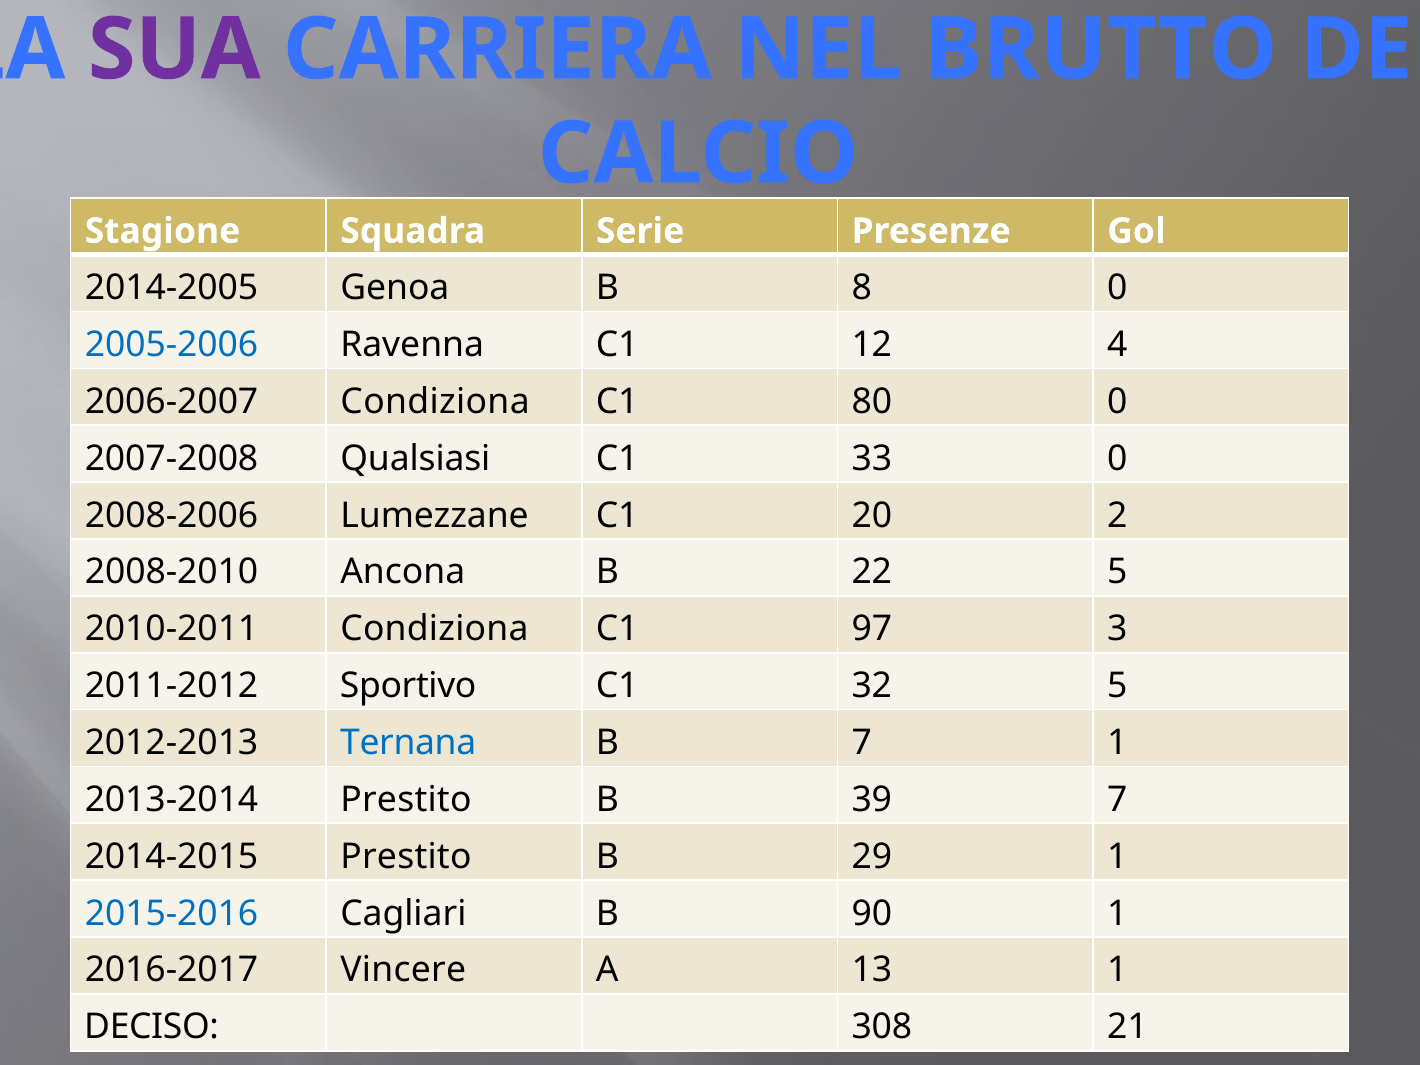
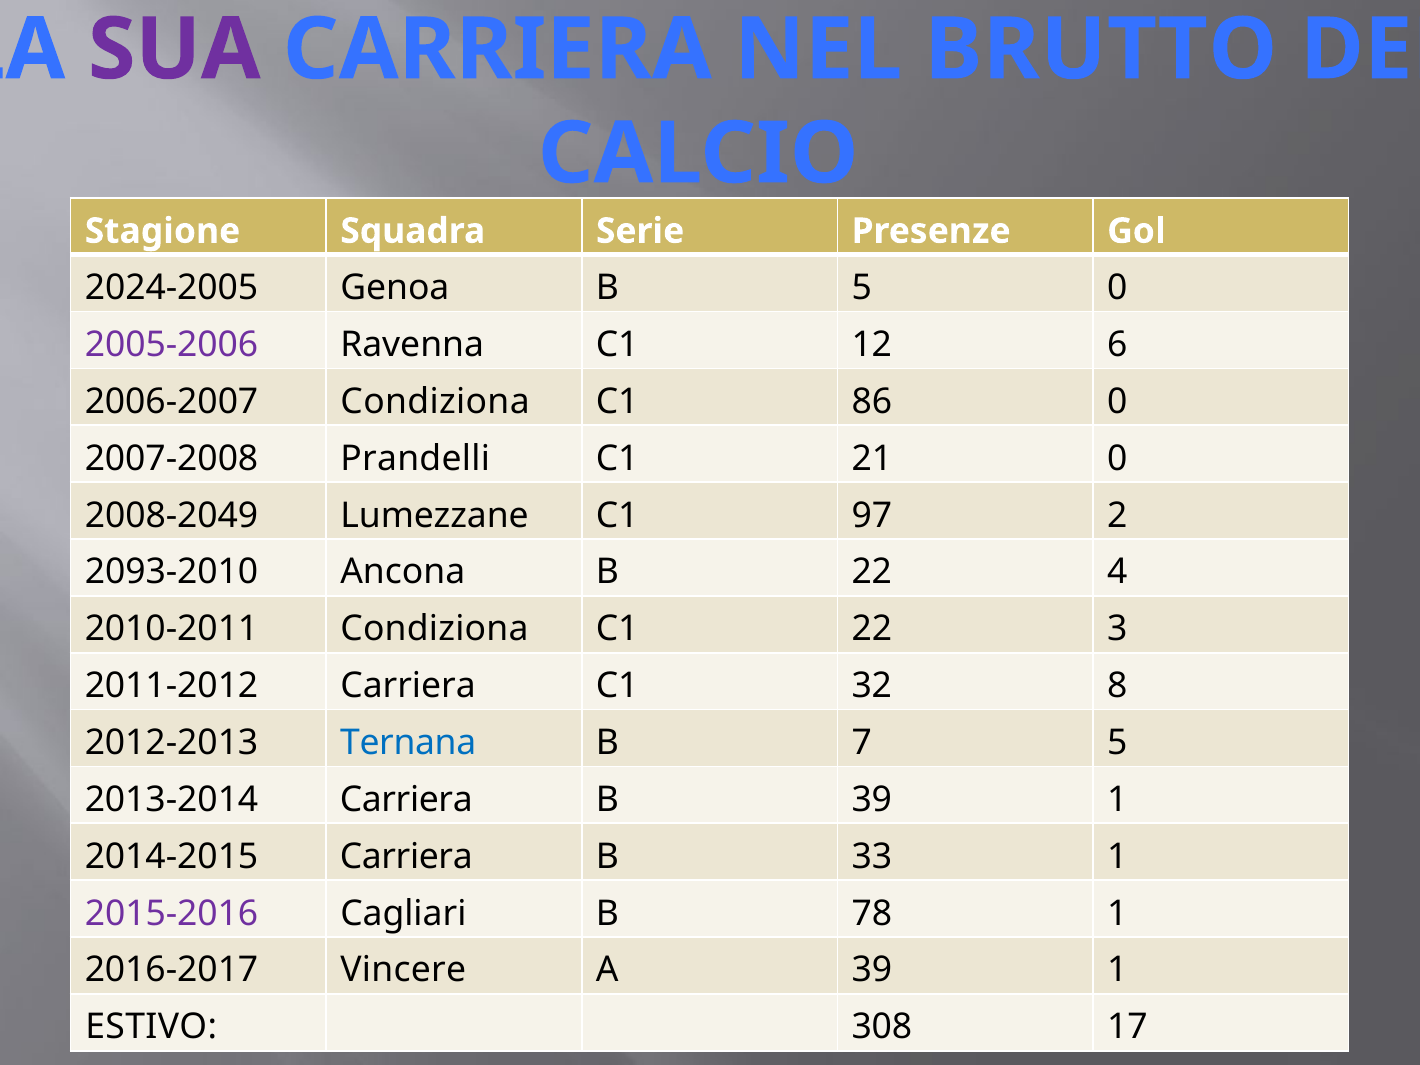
2014-2005: 2014-2005 -> 2024-2005
B 8: 8 -> 5
2005-2006 colour: blue -> purple
4: 4 -> 6
80: 80 -> 86
Qualsiasi: Qualsiasi -> Prandelli
33: 33 -> 21
2008-2006: 2008-2006 -> 2008-2049
20: 20 -> 97
2008-2010: 2008-2010 -> 2093-2010
22 5: 5 -> 4
C1 97: 97 -> 22
2011-2012 Sportivo: Sportivo -> Carriera
32 5: 5 -> 8
7 1: 1 -> 5
2013-2014 Prestito: Prestito -> Carriera
B 39 7: 7 -> 1
2014-2015 Prestito: Prestito -> Carriera
29: 29 -> 33
2015-2016 colour: blue -> purple
90: 90 -> 78
A 13: 13 -> 39
DECISO: DECISO -> ESTIVO
21: 21 -> 17
